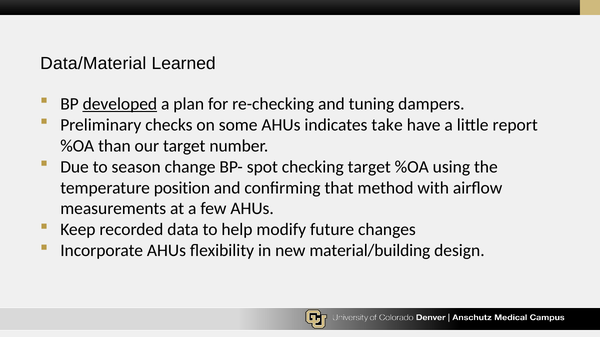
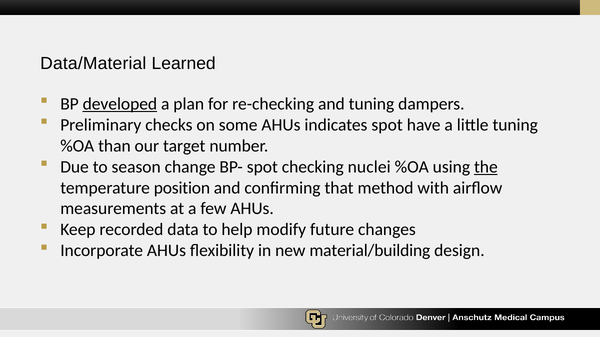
indicates take: take -> spot
little report: report -> tuning
checking target: target -> nuclei
the underline: none -> present
